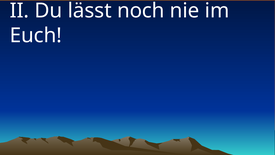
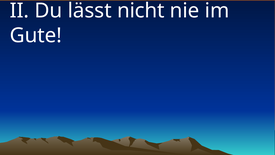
noch: noch -> nicht
Euch: Euch -> Gute
